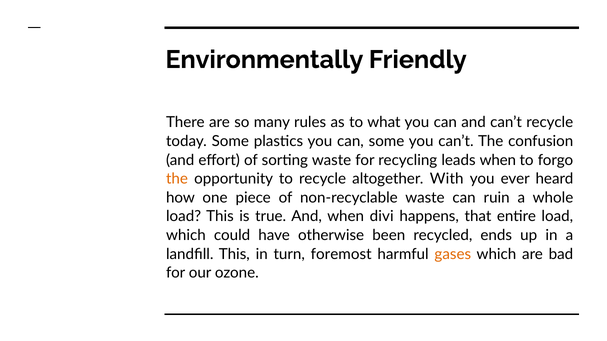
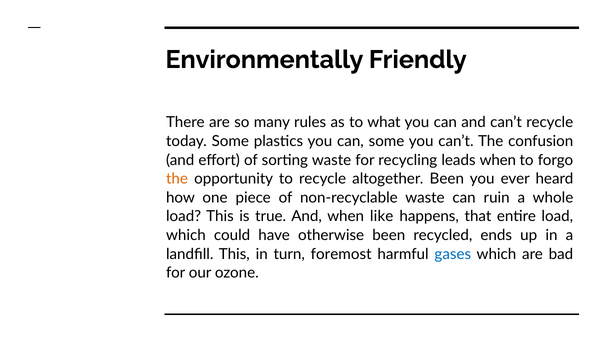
altogether With: With -> Been
divi: divi -> like
gases colour: orange -> blue
